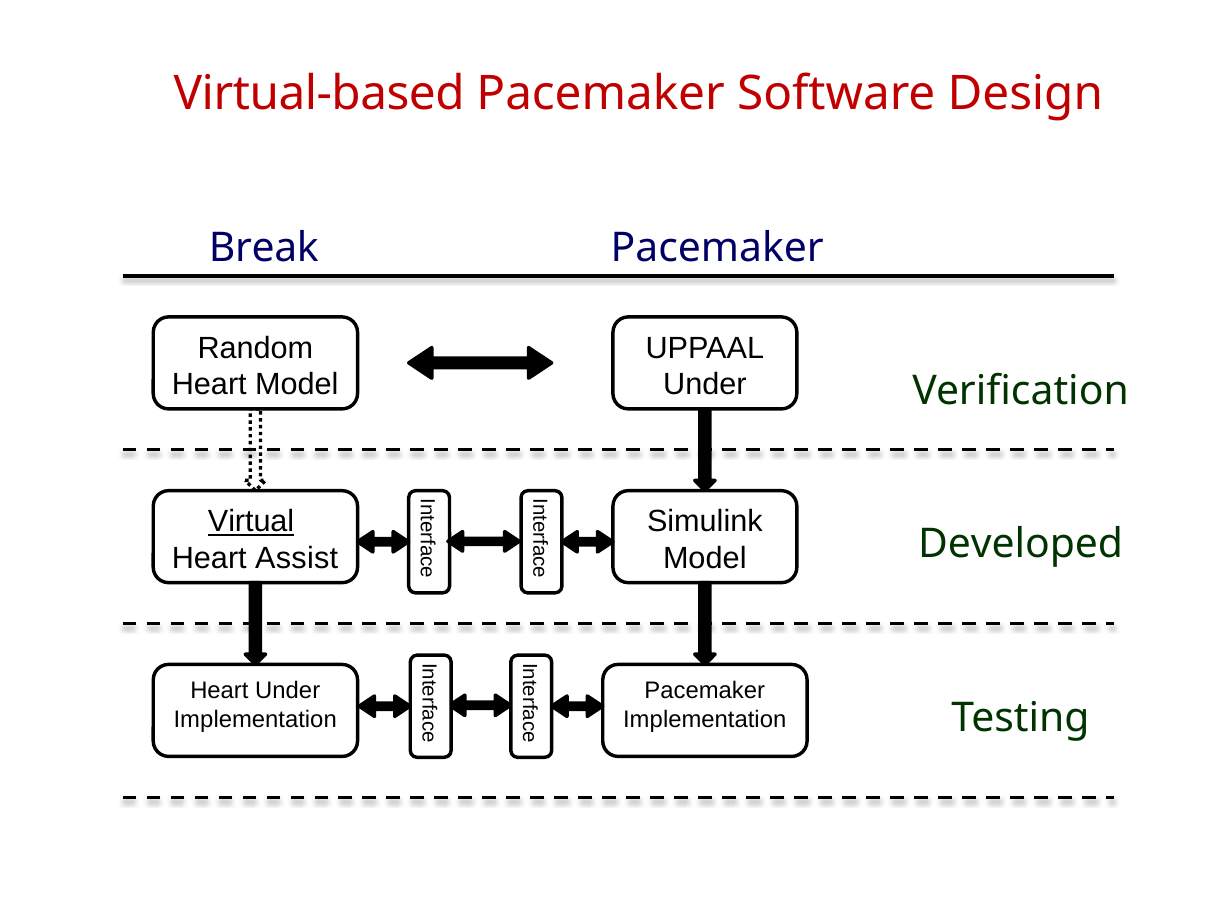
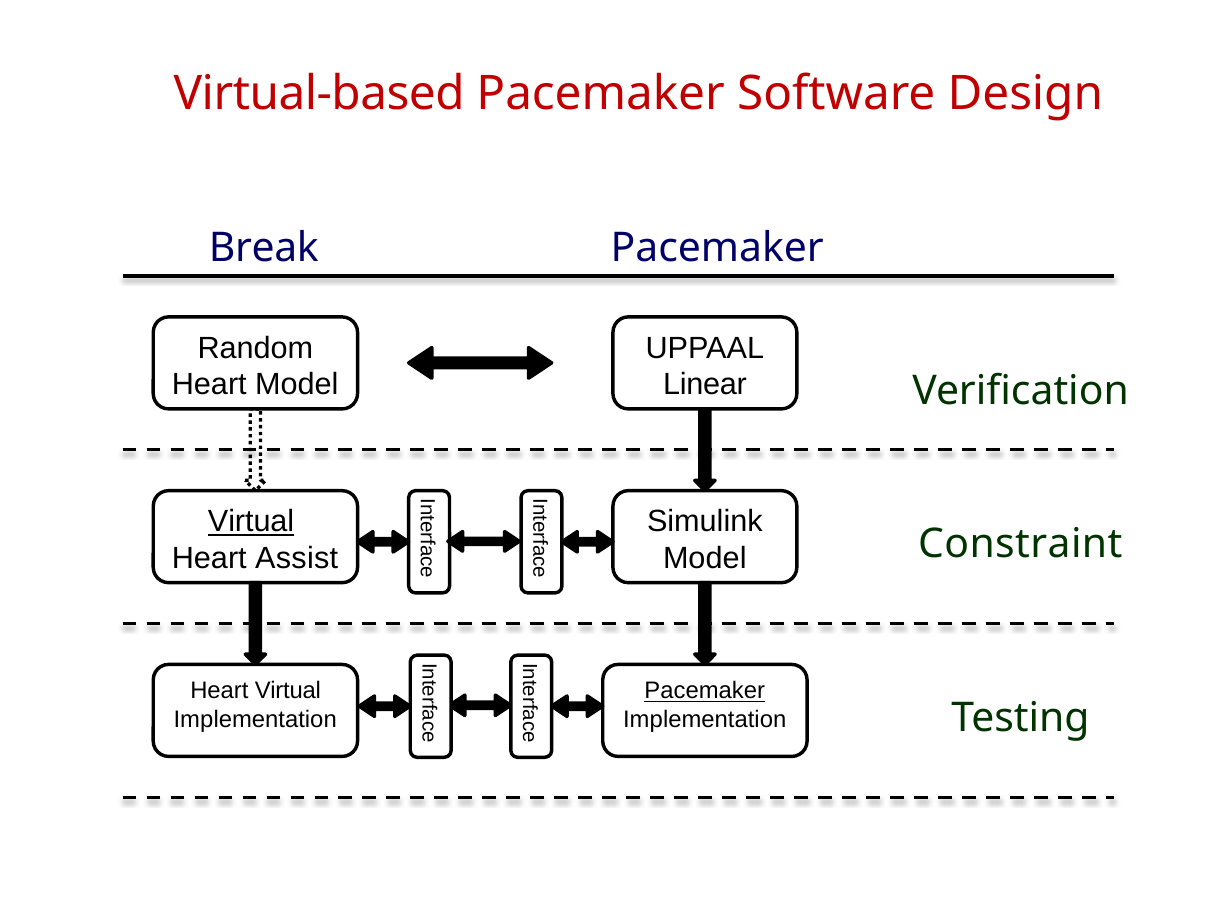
Under at (705, 385): Under -> Linear
Developed: Developed -> Constraint
Heart Under: Under -> Virtual
Pacemaker at (705, 691) underline: none -> present
